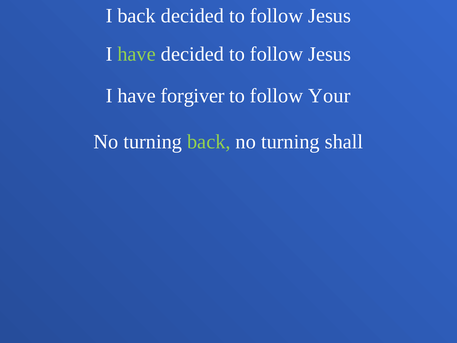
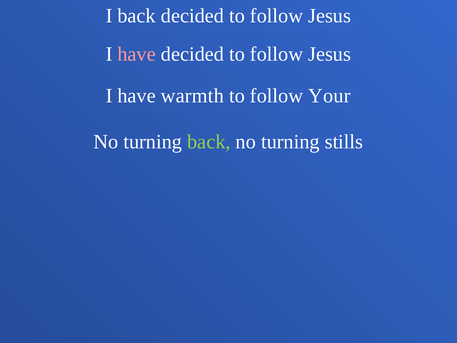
have at (137, 54) colour: light green -> pink
forgiver: forgiver -> warmth
shall: shall -> stills
